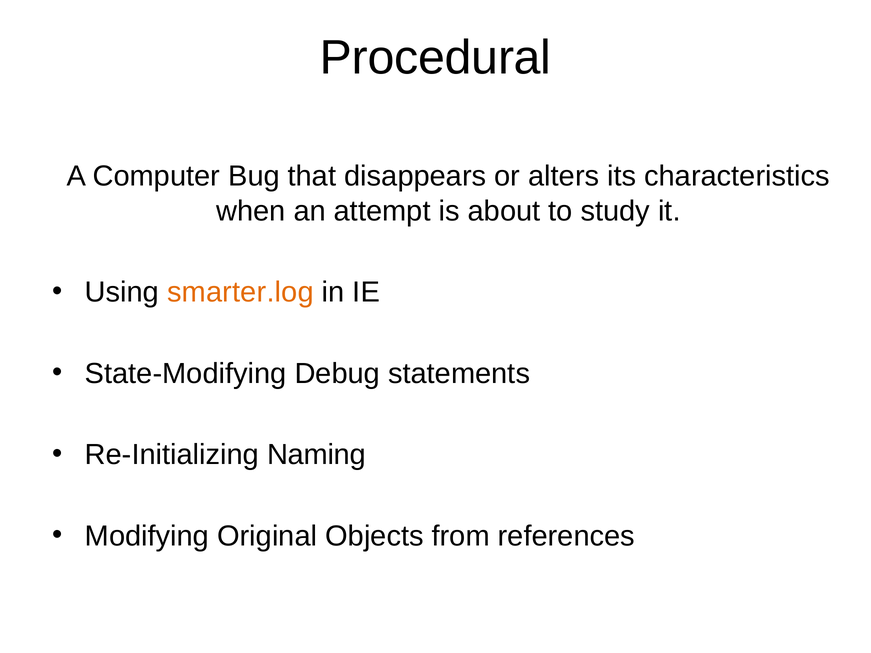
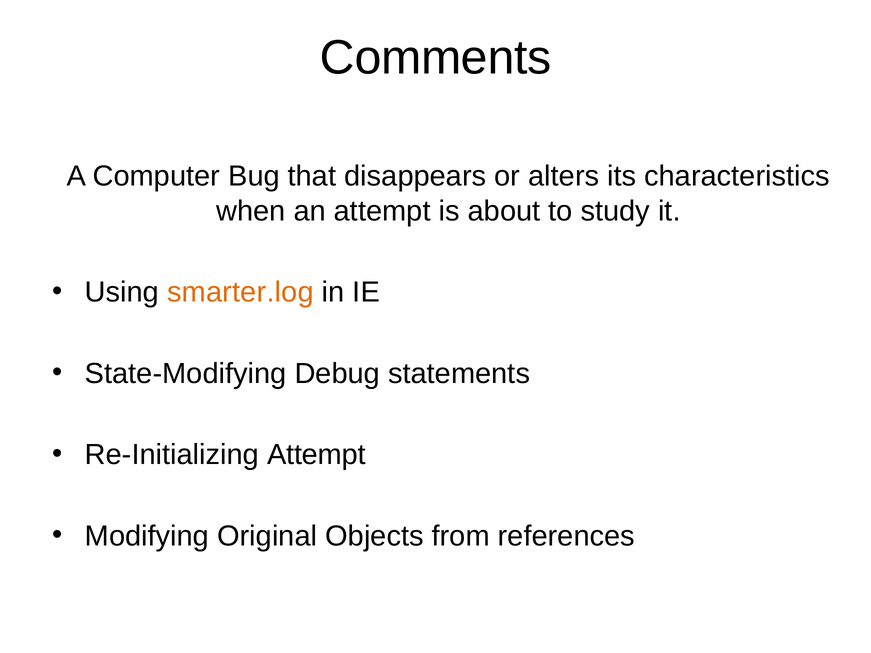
Procedural: Procedural -> Comments
Re-Initializing Naming: Naming -> Attempt
